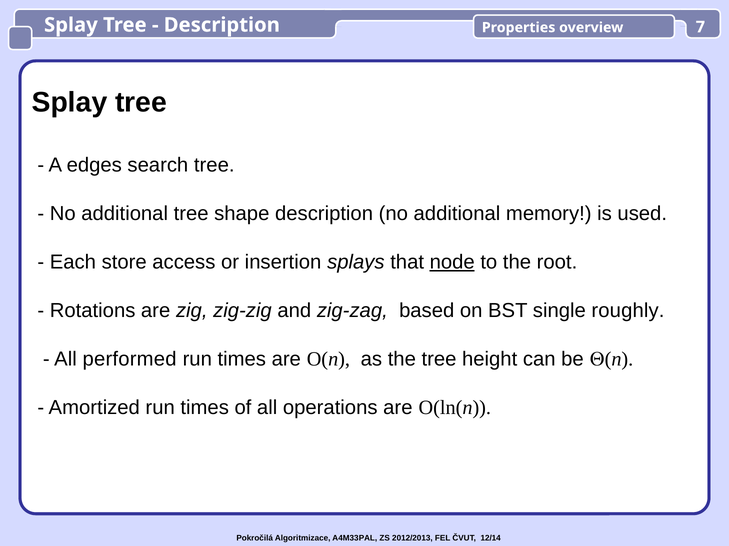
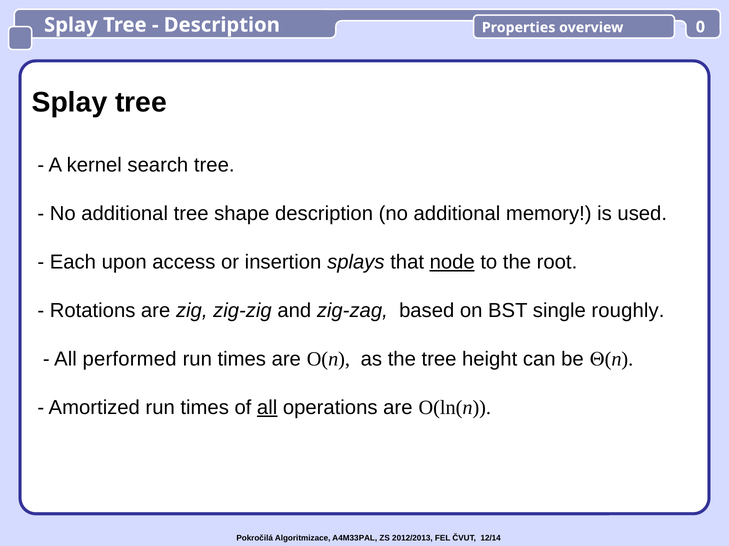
7: 7 -> 0
edges: edges -> kernel
store: store -> upon
all at (267, 408) underline: none -> present
